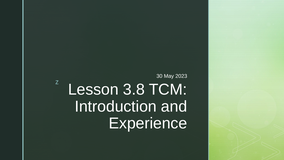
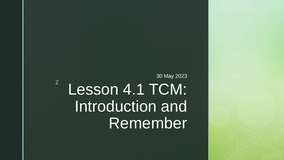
3.8: 3.8 -> 4.1
Experience: Experience -> Remember
